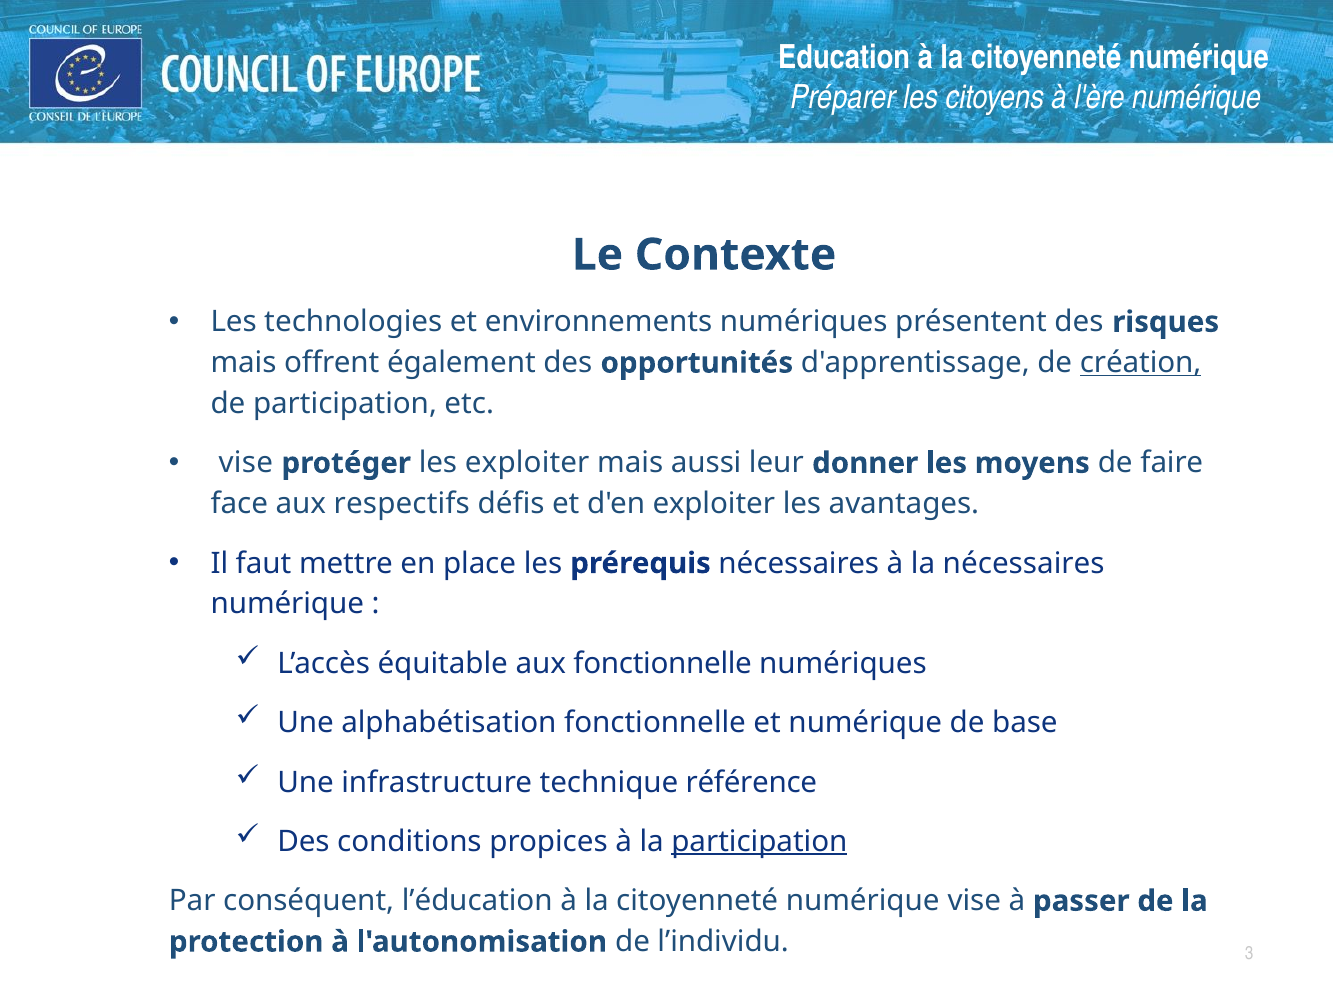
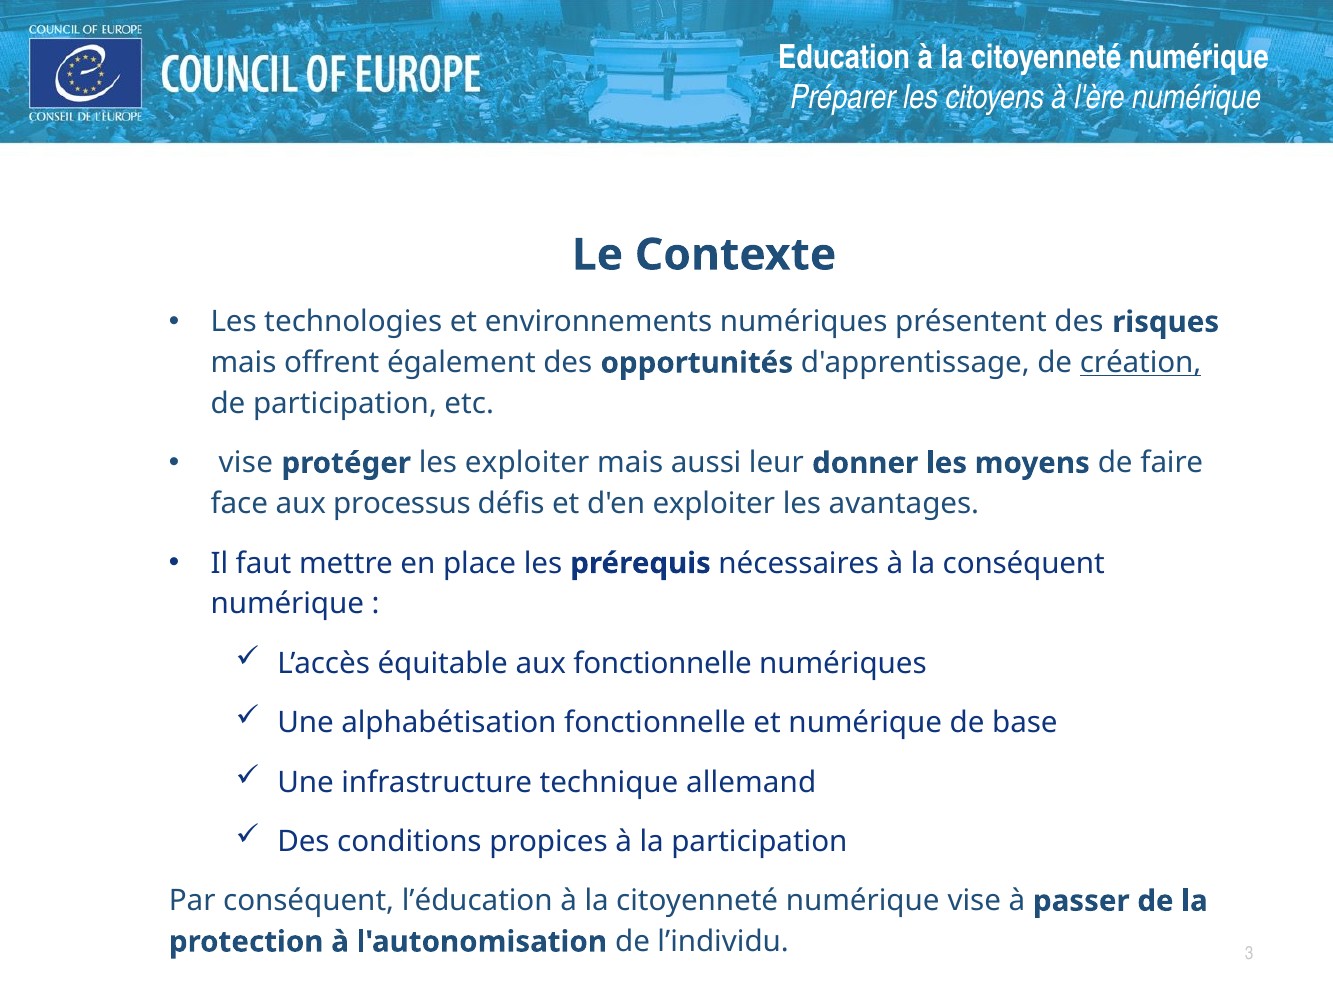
respectifs: respectifs -> processus
la nécessaires: nécessaires -> conséquent
référence: référence -> allemand
participation at (759, 841) underline: present -> none
